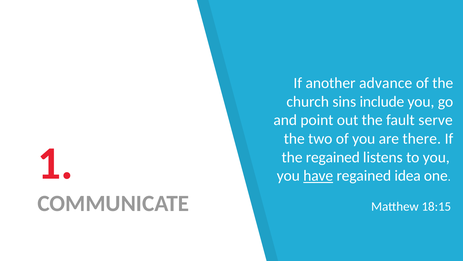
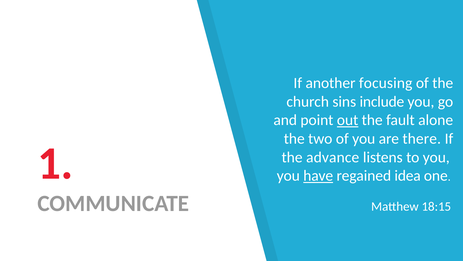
advance: advance -> focusing
out underline: none -> present
serve: serve -> alone
the regained: regained -> advance
